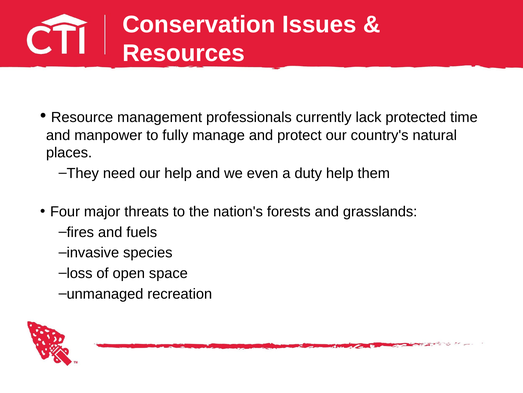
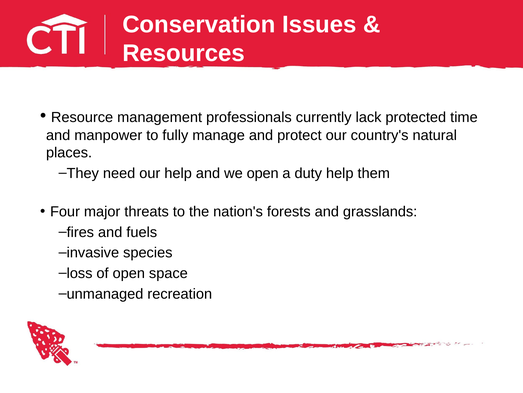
we even: even -> open
